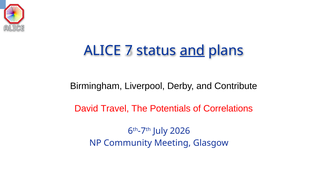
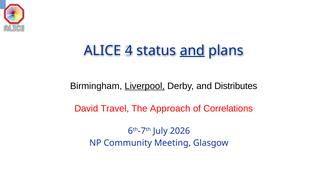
7: 7 -> 4
Liverpool underline: none -> present
Contribute: Contribute -> Distributes
Potentials: Potentials -> Approach
